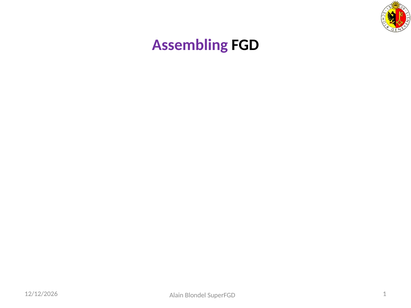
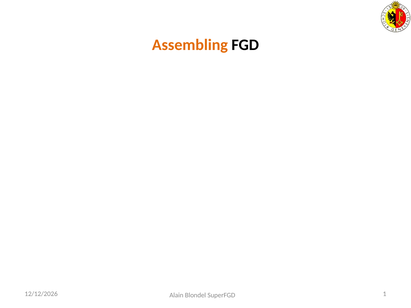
Assembling colour: purple -> orange
